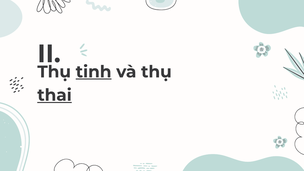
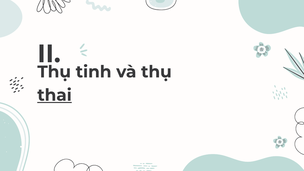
tinh underline: present -> none
